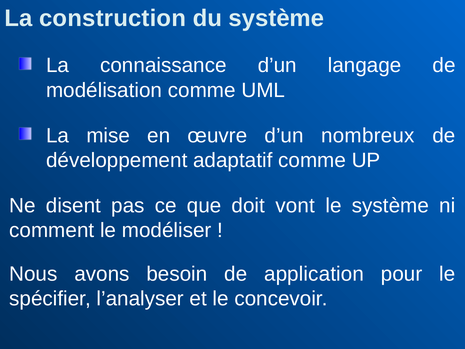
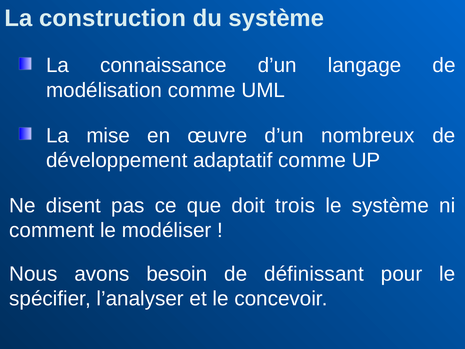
vont: vont -> trois
application: application -> définissant
